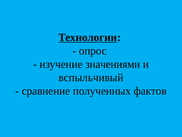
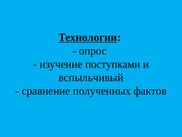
значениями: значениями -> поступками
